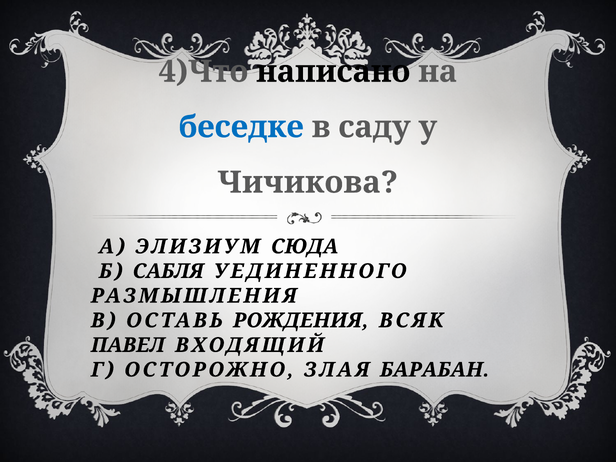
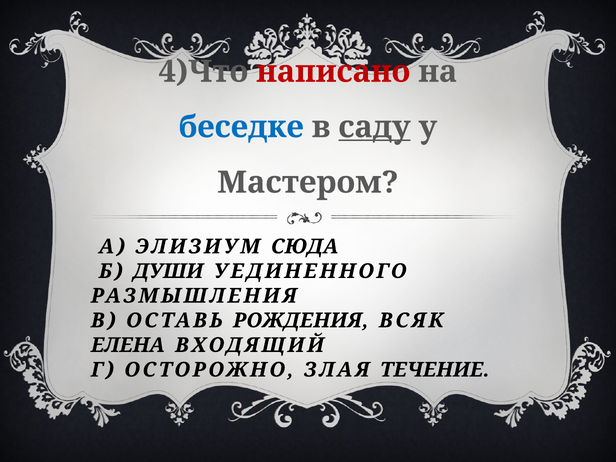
написано colour: black -> red
саду underline: none -> present
Чичикова: Чичикова -> Мастером
САБЛЯ: САБЛЯ -> ДУШИ
ПАВЕЛ: ПАВЕЛ -> ЕЛЕНА
БАРАБАН: БАРАБАН -> ТЕЧЕНИЕ
